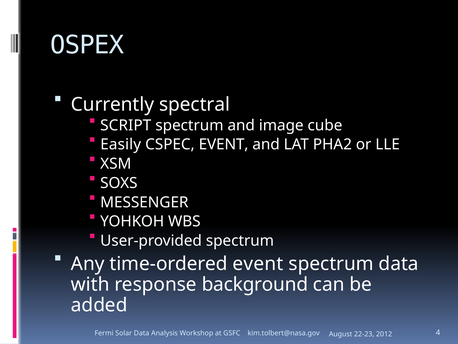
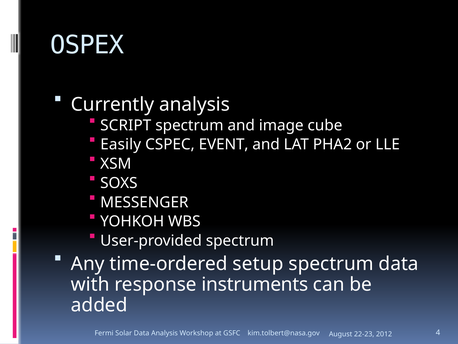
Currently spectral: spectral -> analysis
time-ordered event: event -> setup
background: background -> instruments
